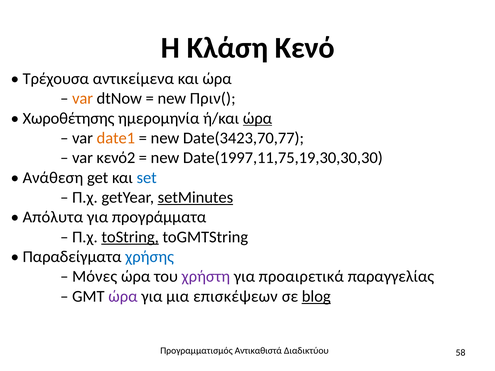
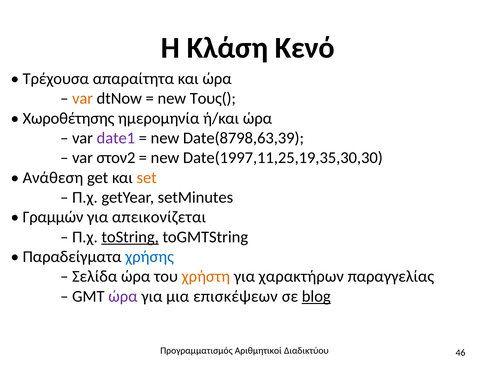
αντικείμενα: αντικείμενα -> απαραίτητα
Πριν(: Πριν( -> Τους(
ώρα at (257, 118) underline: present -> none
date1 colour: orange -> purple
Date(3423,70,77: Date(3423,70,77 -> Date(8798,63,39
κενό2: κενό2 -> στον2
Date(1997,11,75,19,30,30,30: Date(1997,11,75,19,30,30,30 -> Date(1997,11,25,19,35,30,30
set colour: blue -> orange
setMinutes underline: present -> none
Απόλυτα: Απόλυτα -> Γραμμών
προγράμματα: προγράμματα -> απεικονίζεται
Μόνες: Μόνες -> Σελίδα
χρήστη colour: purple -> orange
προαιρετικά: προαιρετικά -> χαρακτήρων
Αντικαθιστά: Αντικαθιστά -> Αριθμητικοί
58: 58 -> 46
